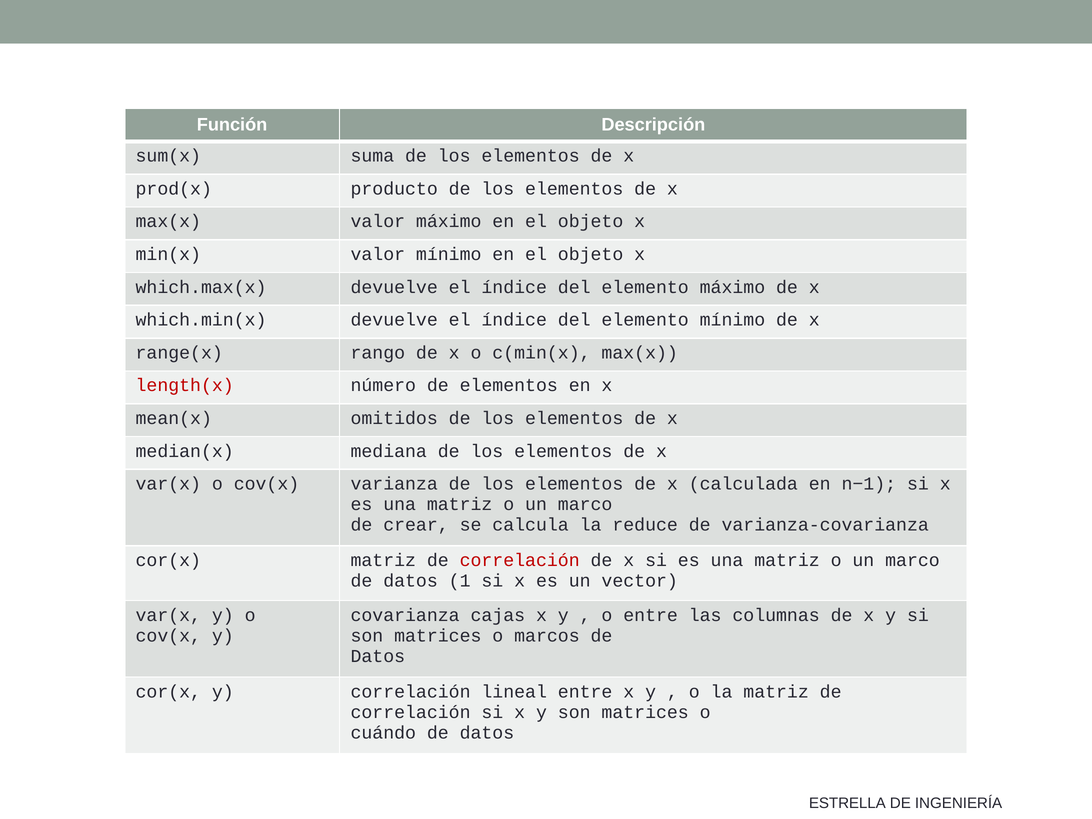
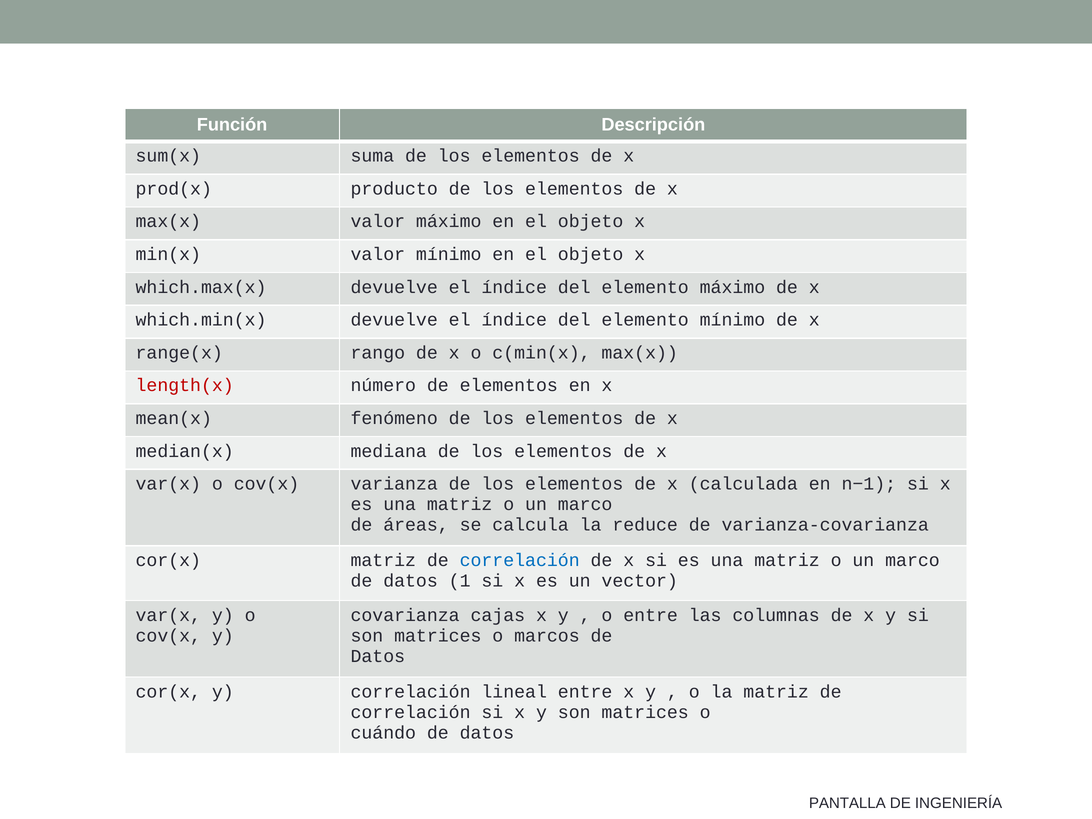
omitidos: omitidos -> fenómeno
crear: crear -> áreas
correlación at (520, 560) colour: red -> blue
ESTRELLA: ESTRELLA -> PANTALLA
